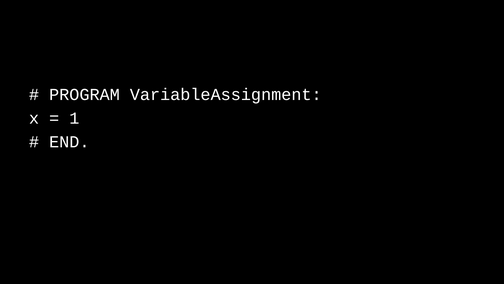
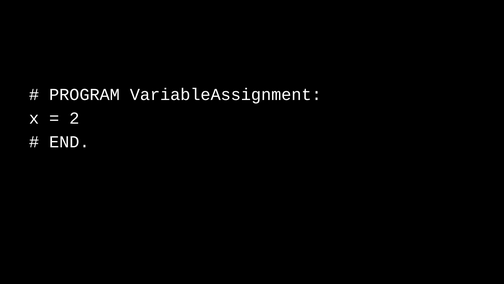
1: 1 -> 2
